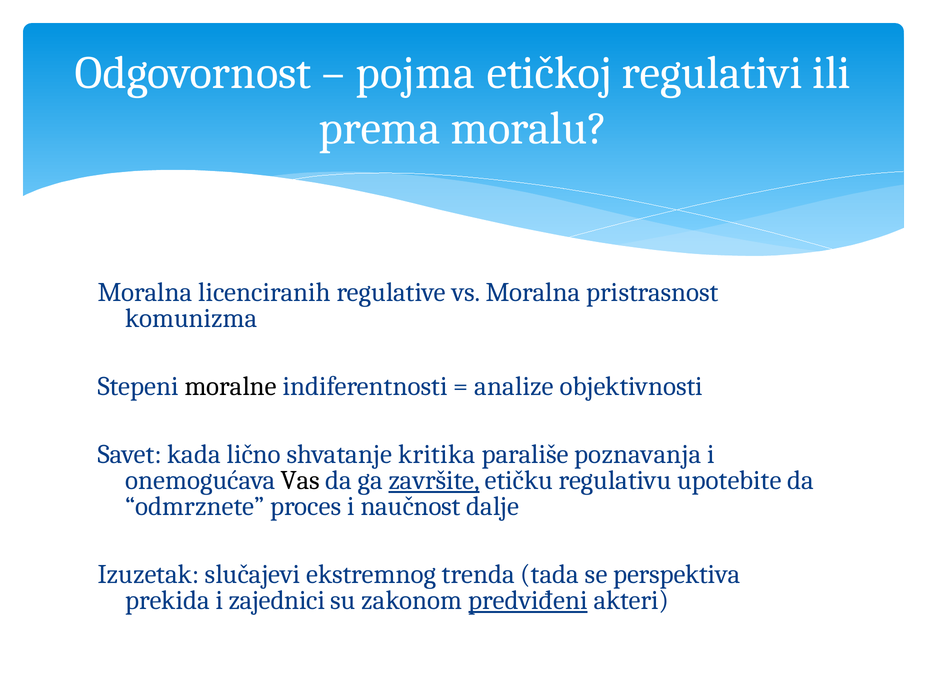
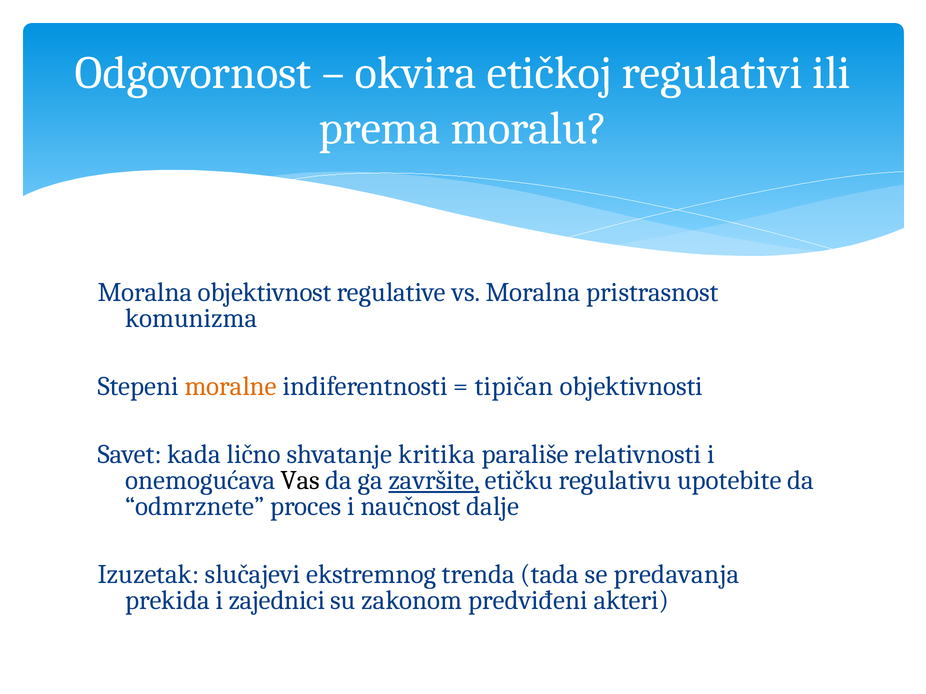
pojma: pojma -> okvira
licenciranih: licenciranih -> objektivnost
moralne colour: black -> orange
analize: analize -> tipičan
poznavanja: poznavanja -> relativnosti
perspektiva: perspektiva -> predavanja
predviđeni underline: present -> none
